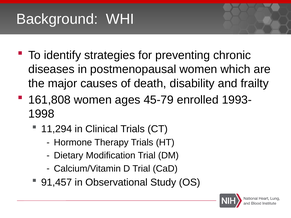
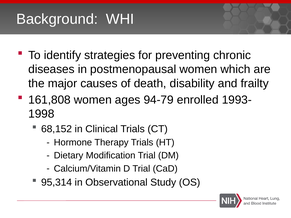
45-79: 45-79 -> 94-79
11,294: 11,294 -> 68,152
91,457: 91,457 -> 95,314
